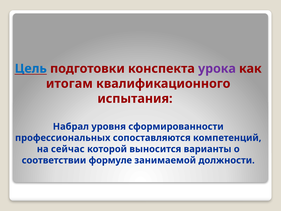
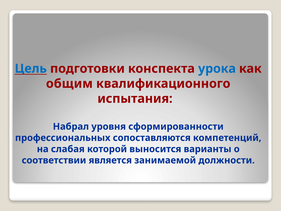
урока colour: purple -> blue
итогам: итогам -> общим
сейчас: сейчас -> слабая
формуле: формуле -> является
